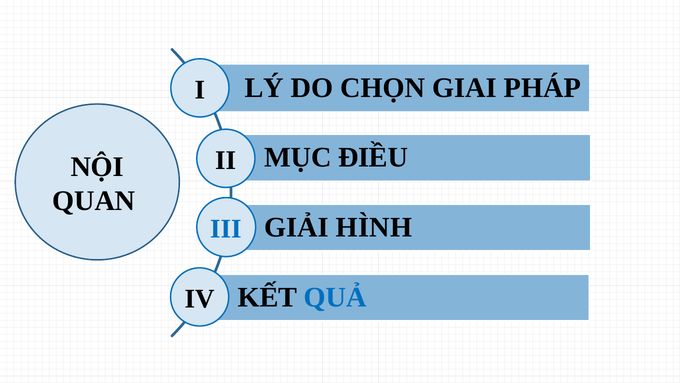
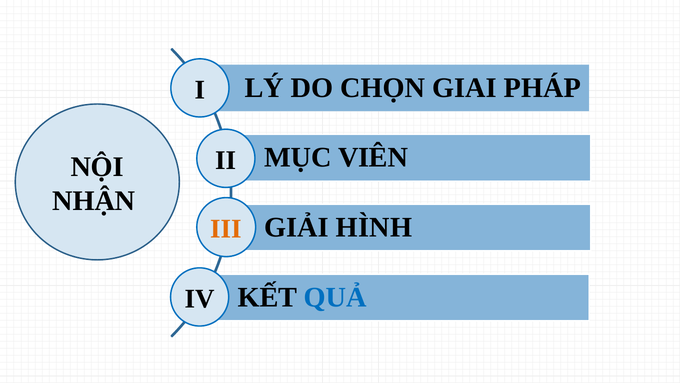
ĐIỀU: ĐIỀU -> VIÊN
QUAN: QUAN -> NHẬN
III colour: blue -> orange
